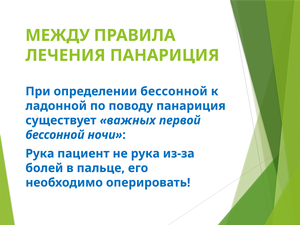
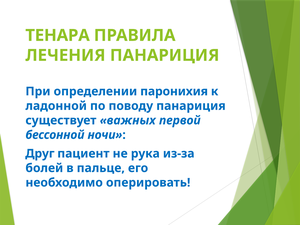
МЕЖДУ: МЕЖДУ -> ТЕНАРА
определении бессонной: бессонной -> паронихия
Рука at (40, 154): Рука -> Друг
